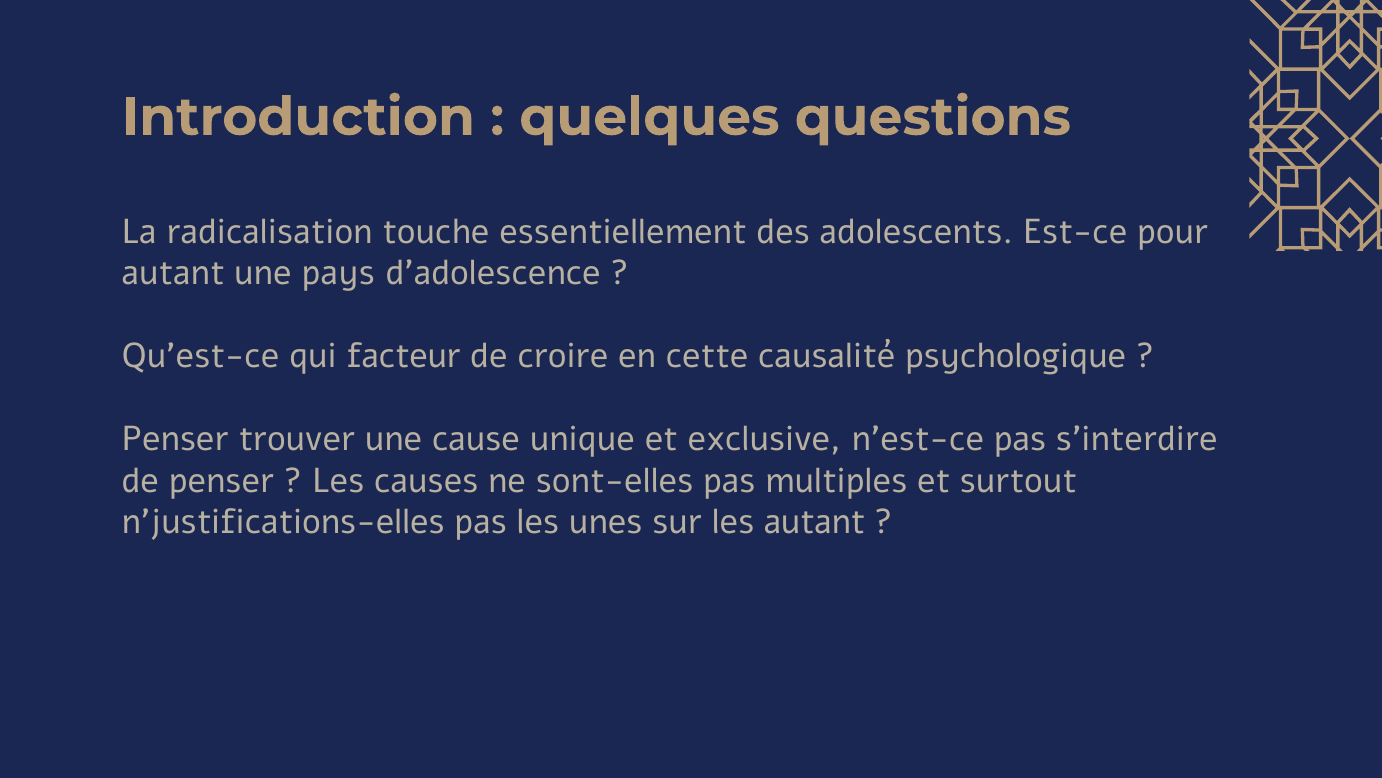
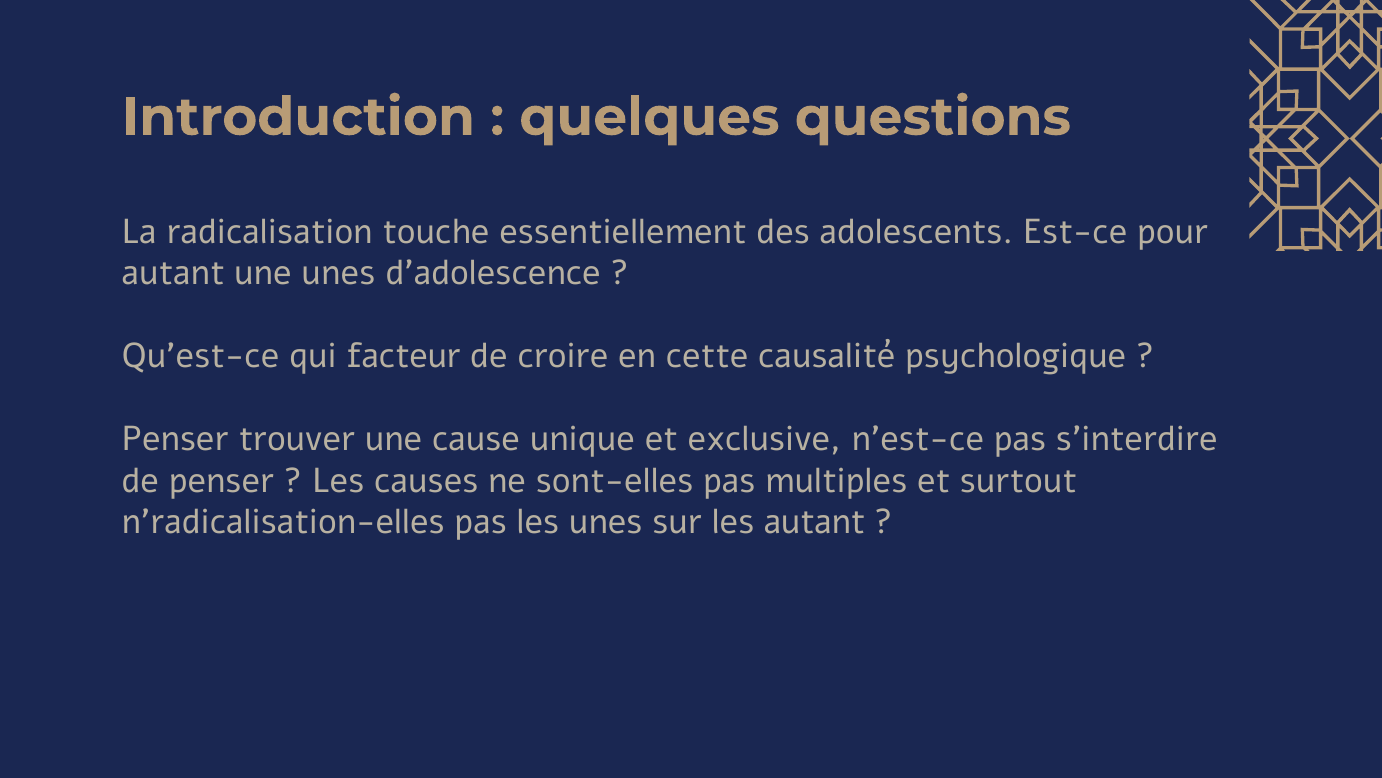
une pays: pays -> unes
n’justifications-elles: n’justifications-elles -> n’radicalisation-elles
